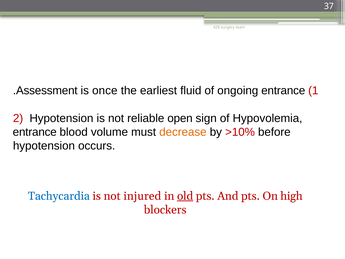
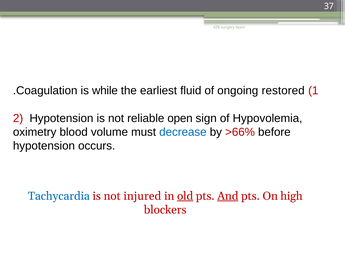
Assessment: Assessment -> Coagulation
once: once -> while
ongoing entrance: entrance -> restored
entrance at (35, 132): entrance -> oximetry
decrease colour: orange -> blue
>10%: >10% -> >66%
And underline: none -> present
